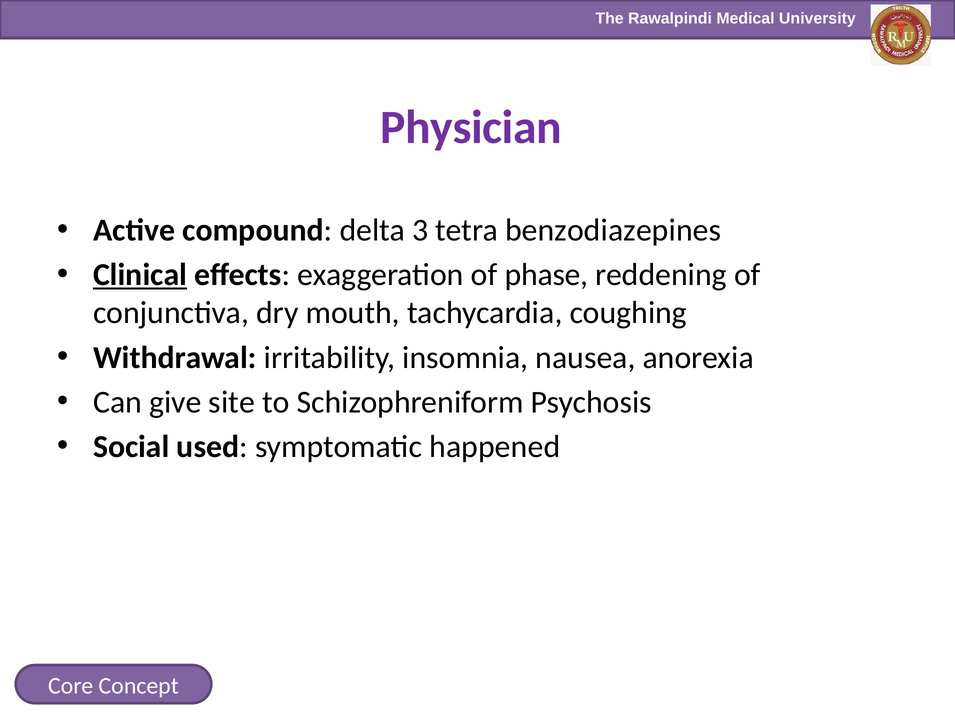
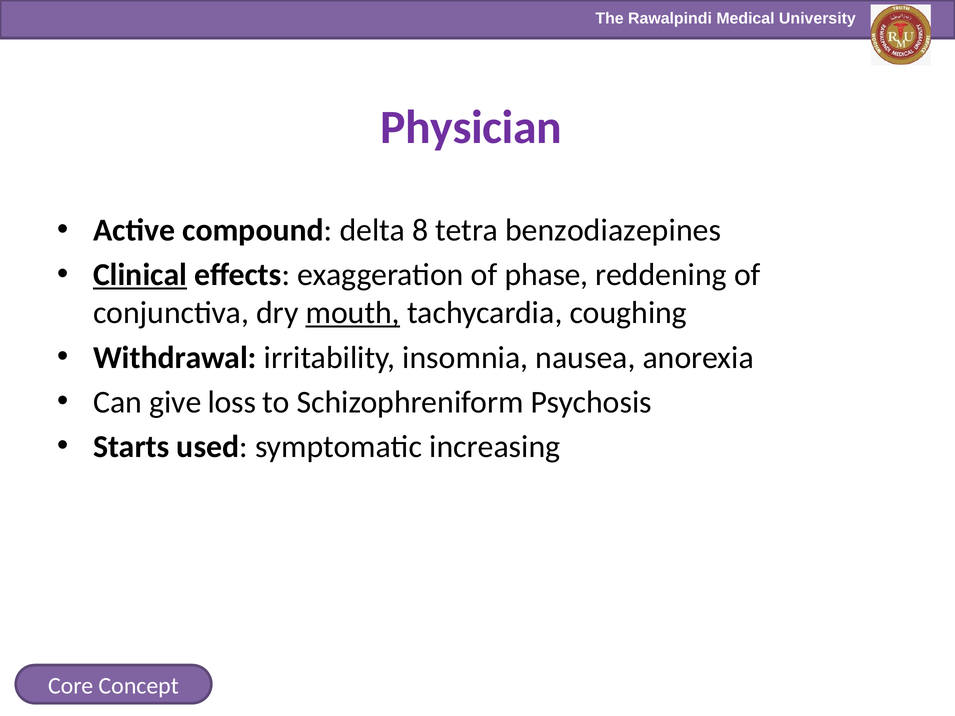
3: 3 -> 8
mouth underline: none -> present
site: site -> loss
Social: Social -> Starts
happened: happened -> increasing
